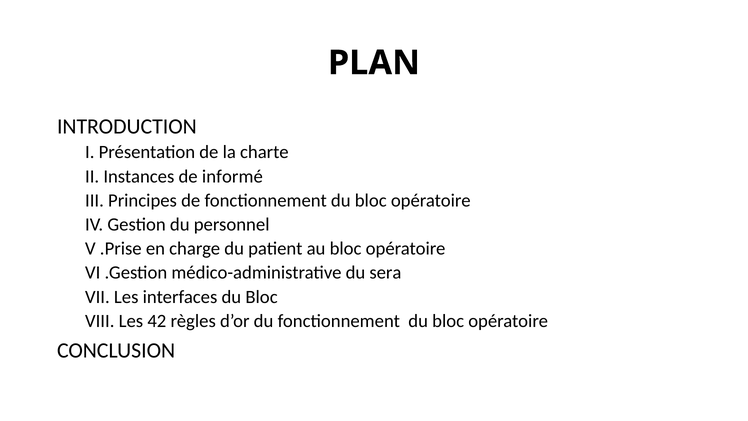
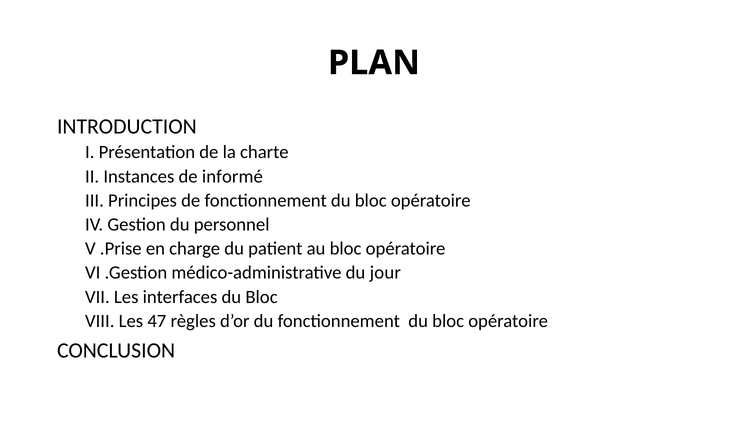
sera: sera -> jour
42: 42 -> 47
